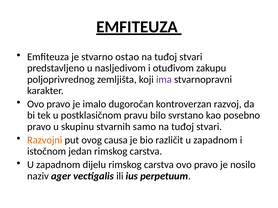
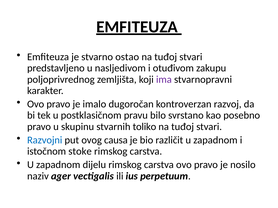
samo: samo -> toliko
Razvojni colour: orange -> blue
jedan: jedan -> stoke
